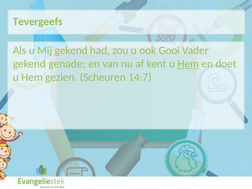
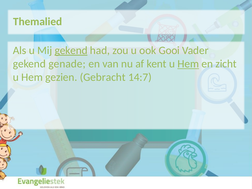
Tevergeefs: Tevergeefs -> Themalied
gekend at (71, 50) underline: none -> present
doet: doet -> zicht
Scheuren: Scheuren -> Gebracht
